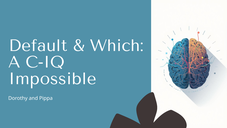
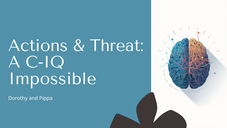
Default: Default -> Actions
Which: Which -> Threat
